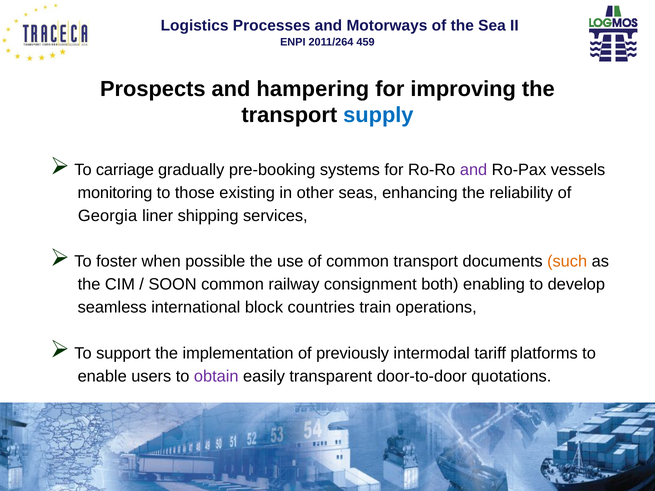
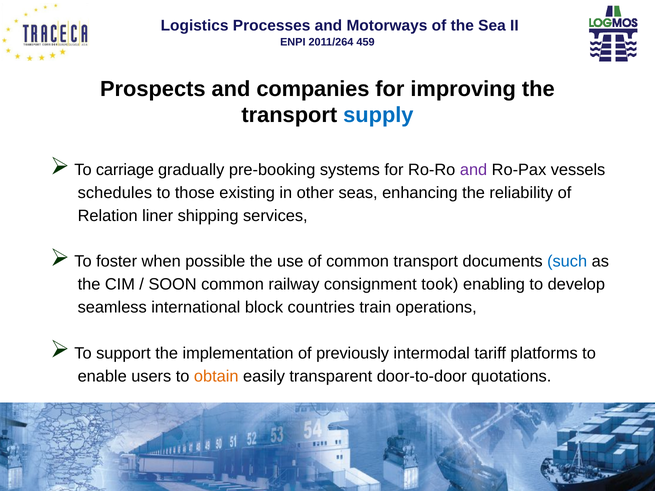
hampering: hampering -> companies
monitoring: monitoring -> schedules
Georgia: Georgia -> Relation
such colour: orange -> blue
both: both -> took
obtain colour: purple -> orange
